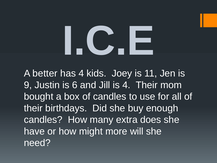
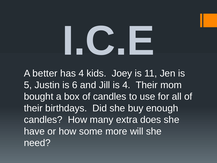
9: 9 -> 5
might: might -> some
